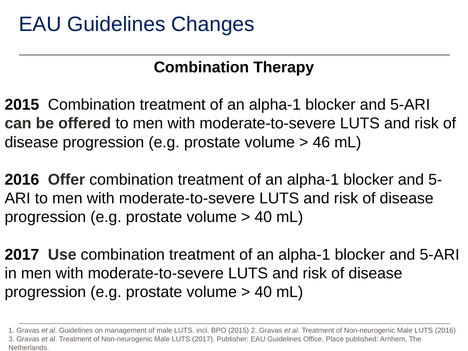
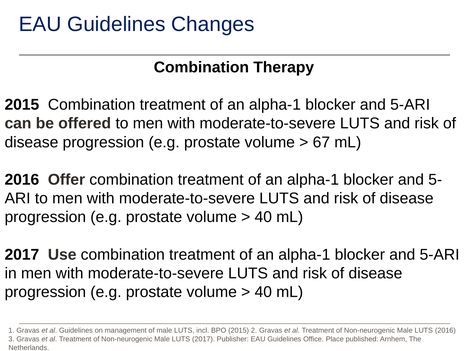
46: 46 -> 67
